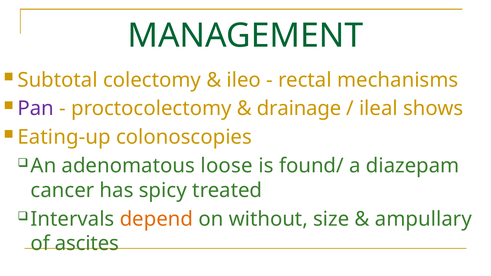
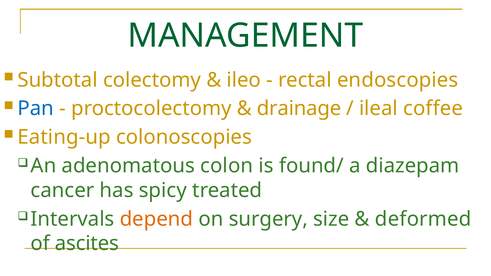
mechanisms: mechanisms -> endoscopies
Pan colour: purple -> blue
shows: shows -> coffee
loose: loose -> colon
without: without -> surgery
ampullary: ampullary -> deformed
